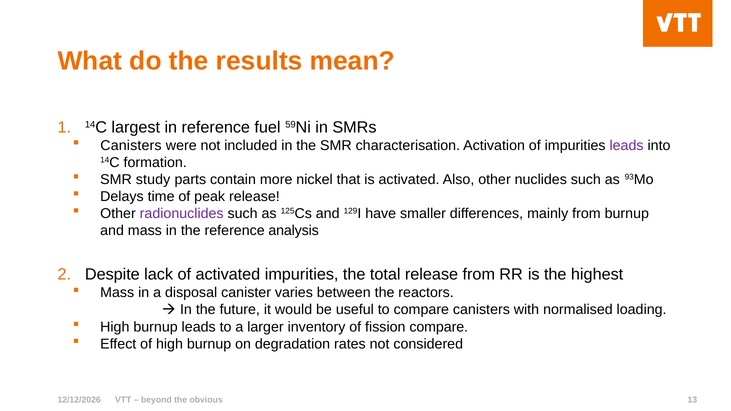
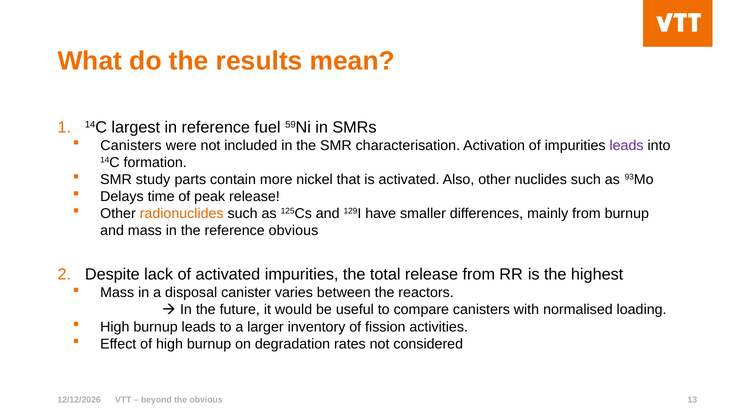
radionuclides colour: purple -> orange
reference analysis: analysis -> obvious
fission compare: compare -> activities
